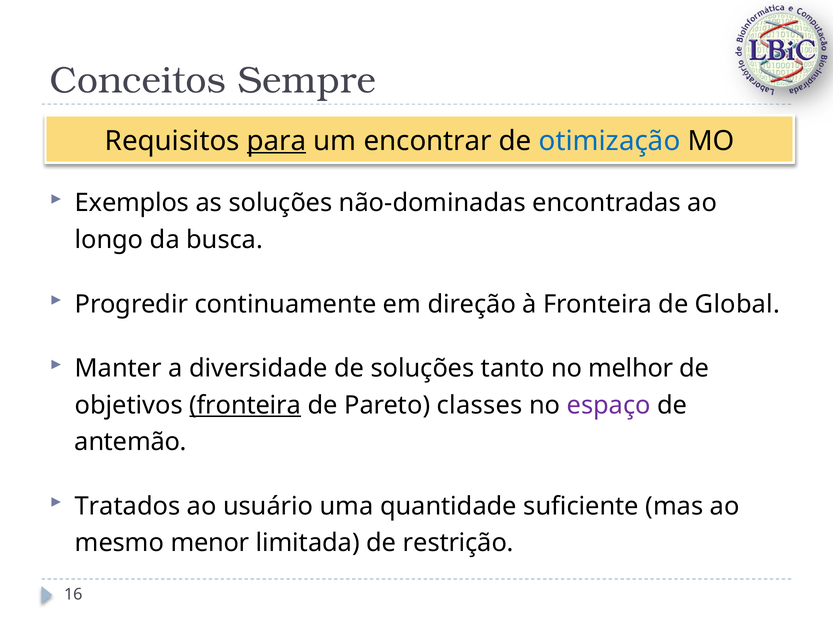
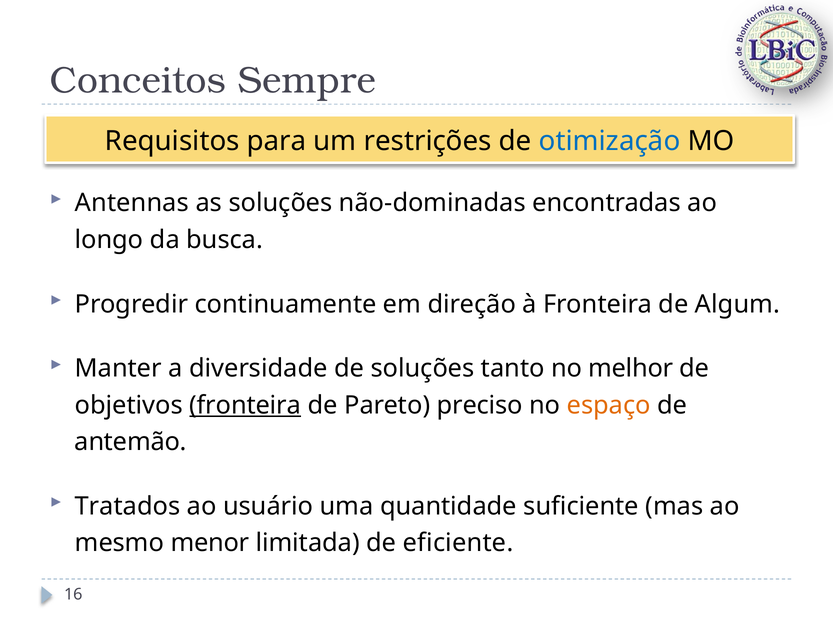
para underline: present -> none
encontrar: encontrar -> restrições
Exemplos: Exemplos -> Antennas
Global: Global -> Algum
classes: classes -> preciso
espaço colour: purple -> orange
restrição: restrição -> eficiente
